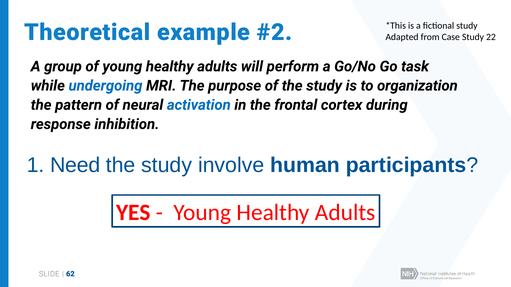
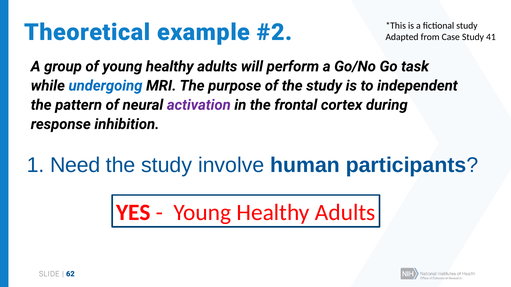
22: 22 -> 41
organization: organization -> independent
activation colour: blue -> purple
